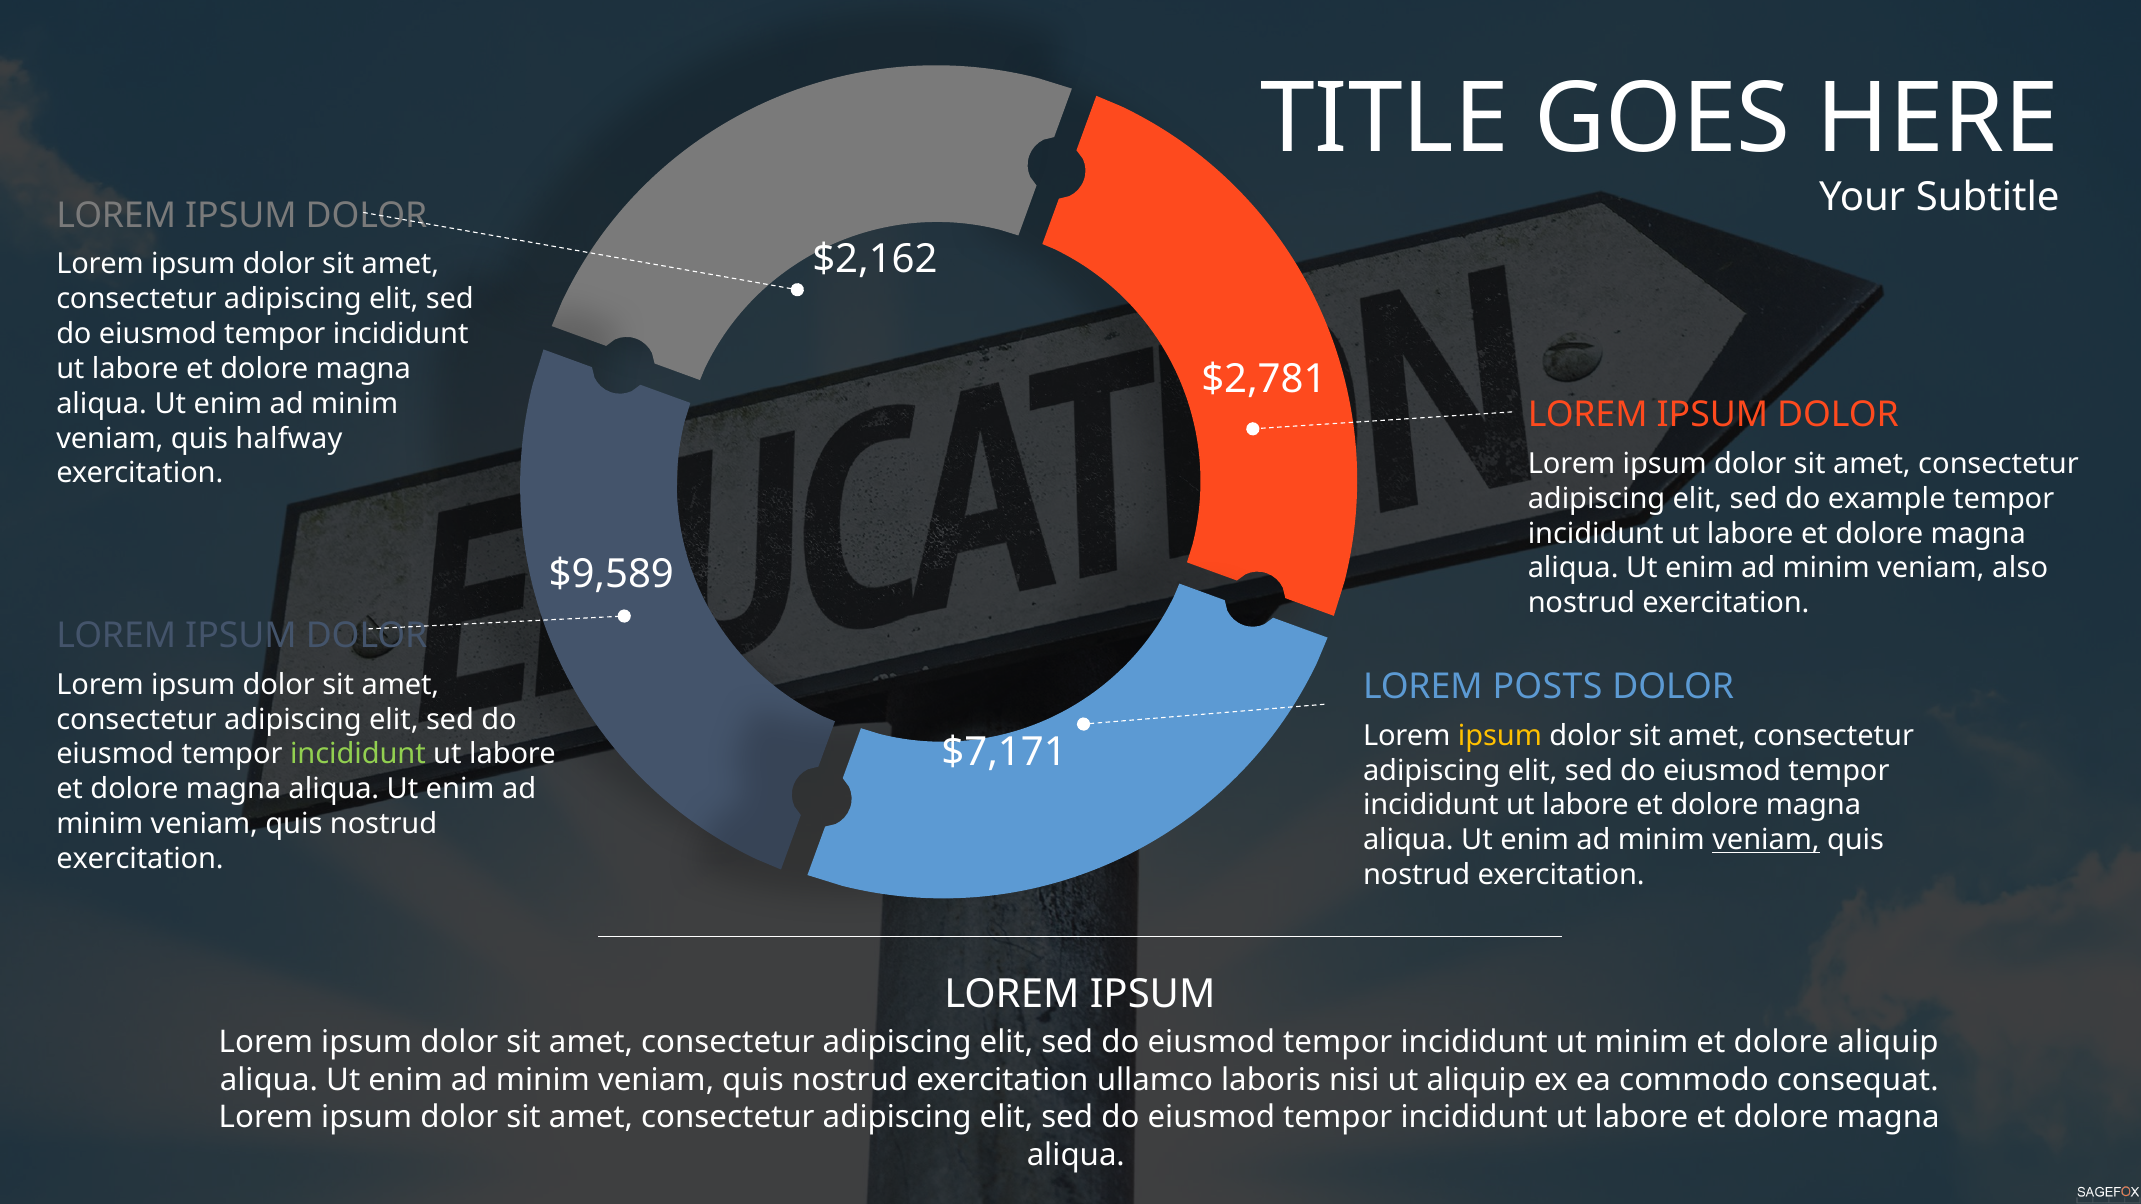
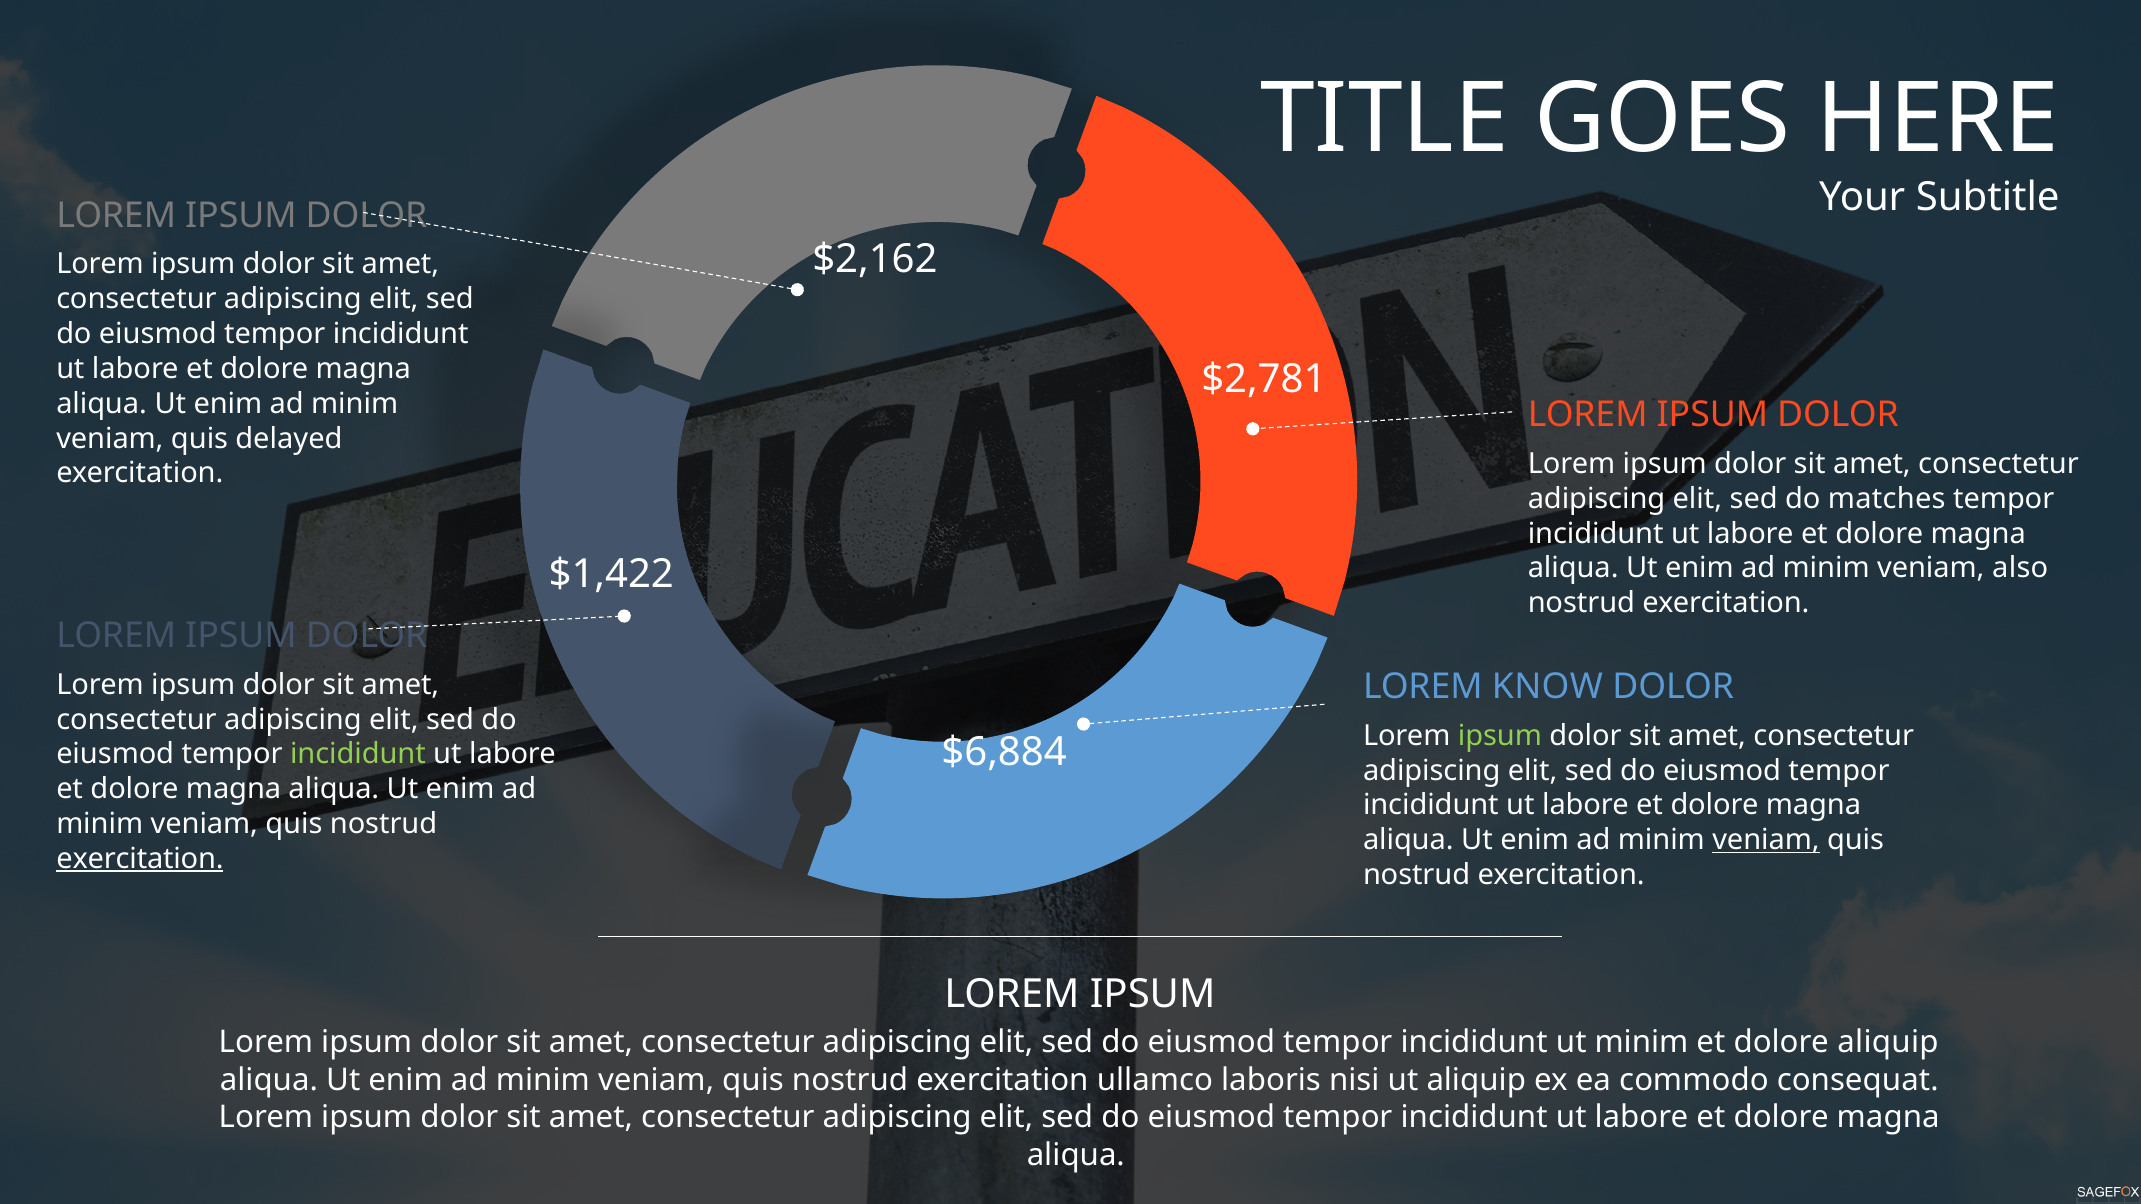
halfway: halfway -> delayed
example: example -> matches
$9,589: $9,589 -> $1,422
POSTS: POSTS -> KNOW
ipsum at (1500, 736) colour: yellow -> light green
$7,171: $7,171 -> $6,884
exercitation at (140, 859) underline: none -> present
